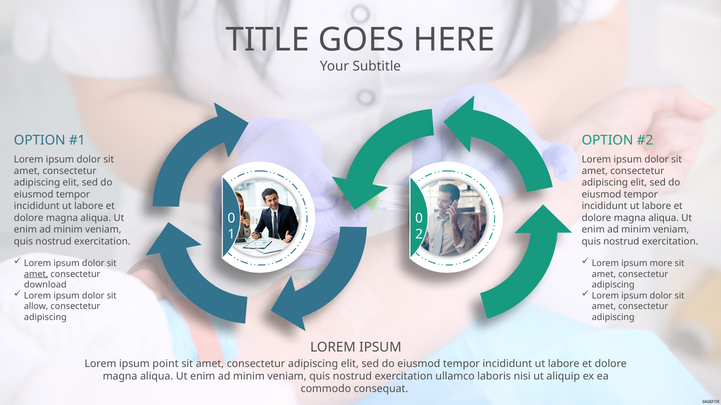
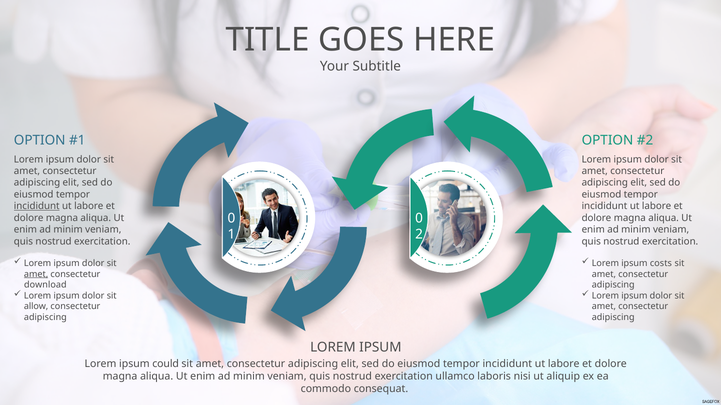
incididunt at (37, 206) underline: none -> present
more: more -> costs
point: point -> could
